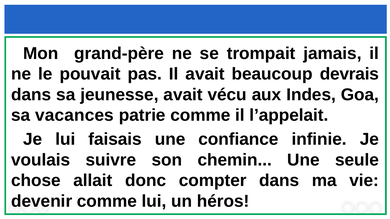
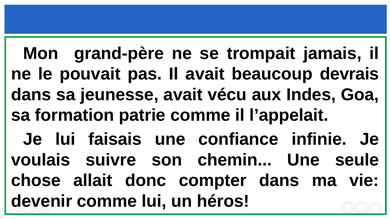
vacances: vacances -> formation
